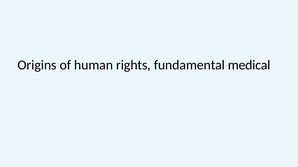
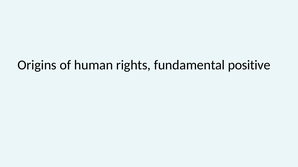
medical: medical -> positive
